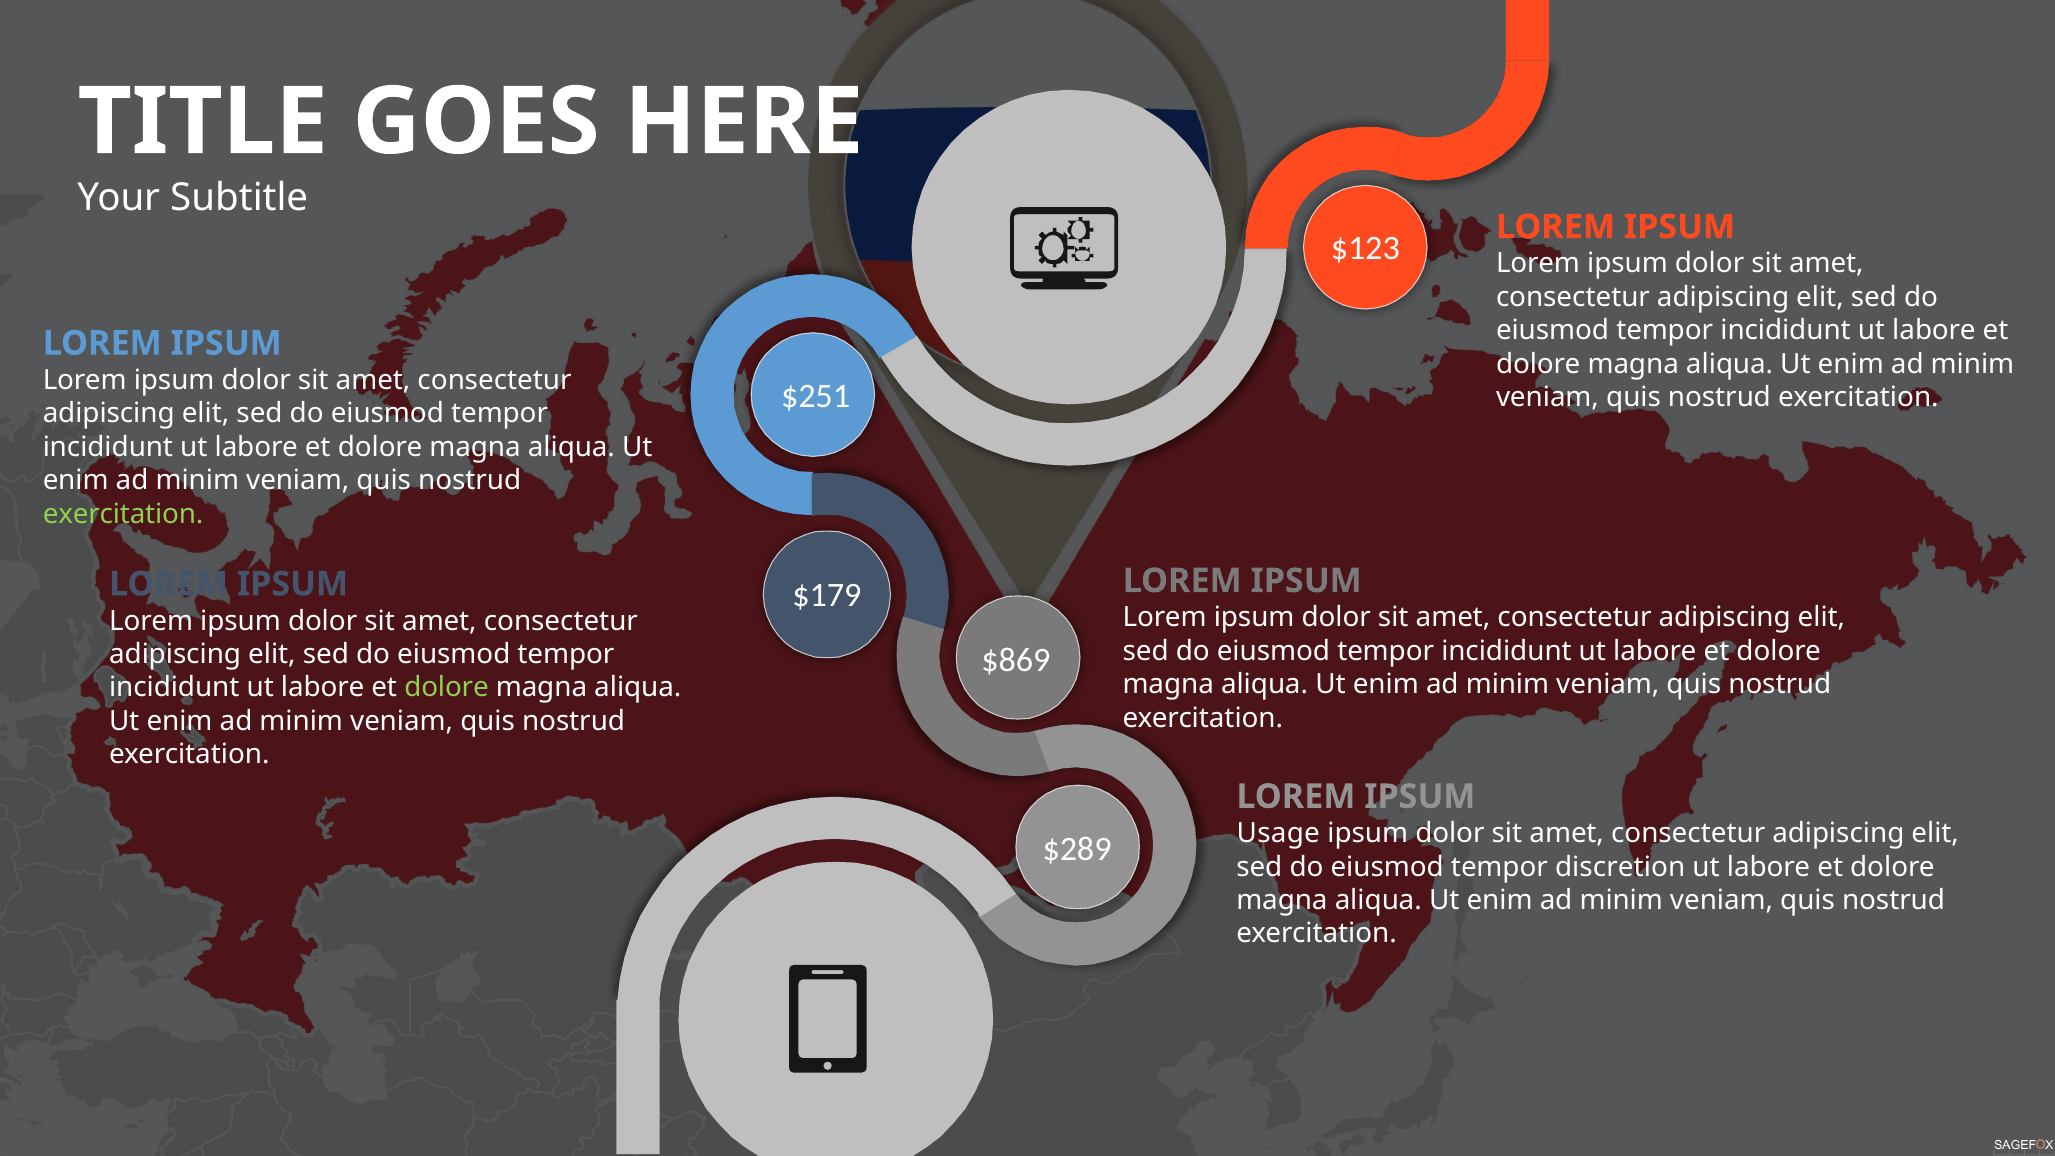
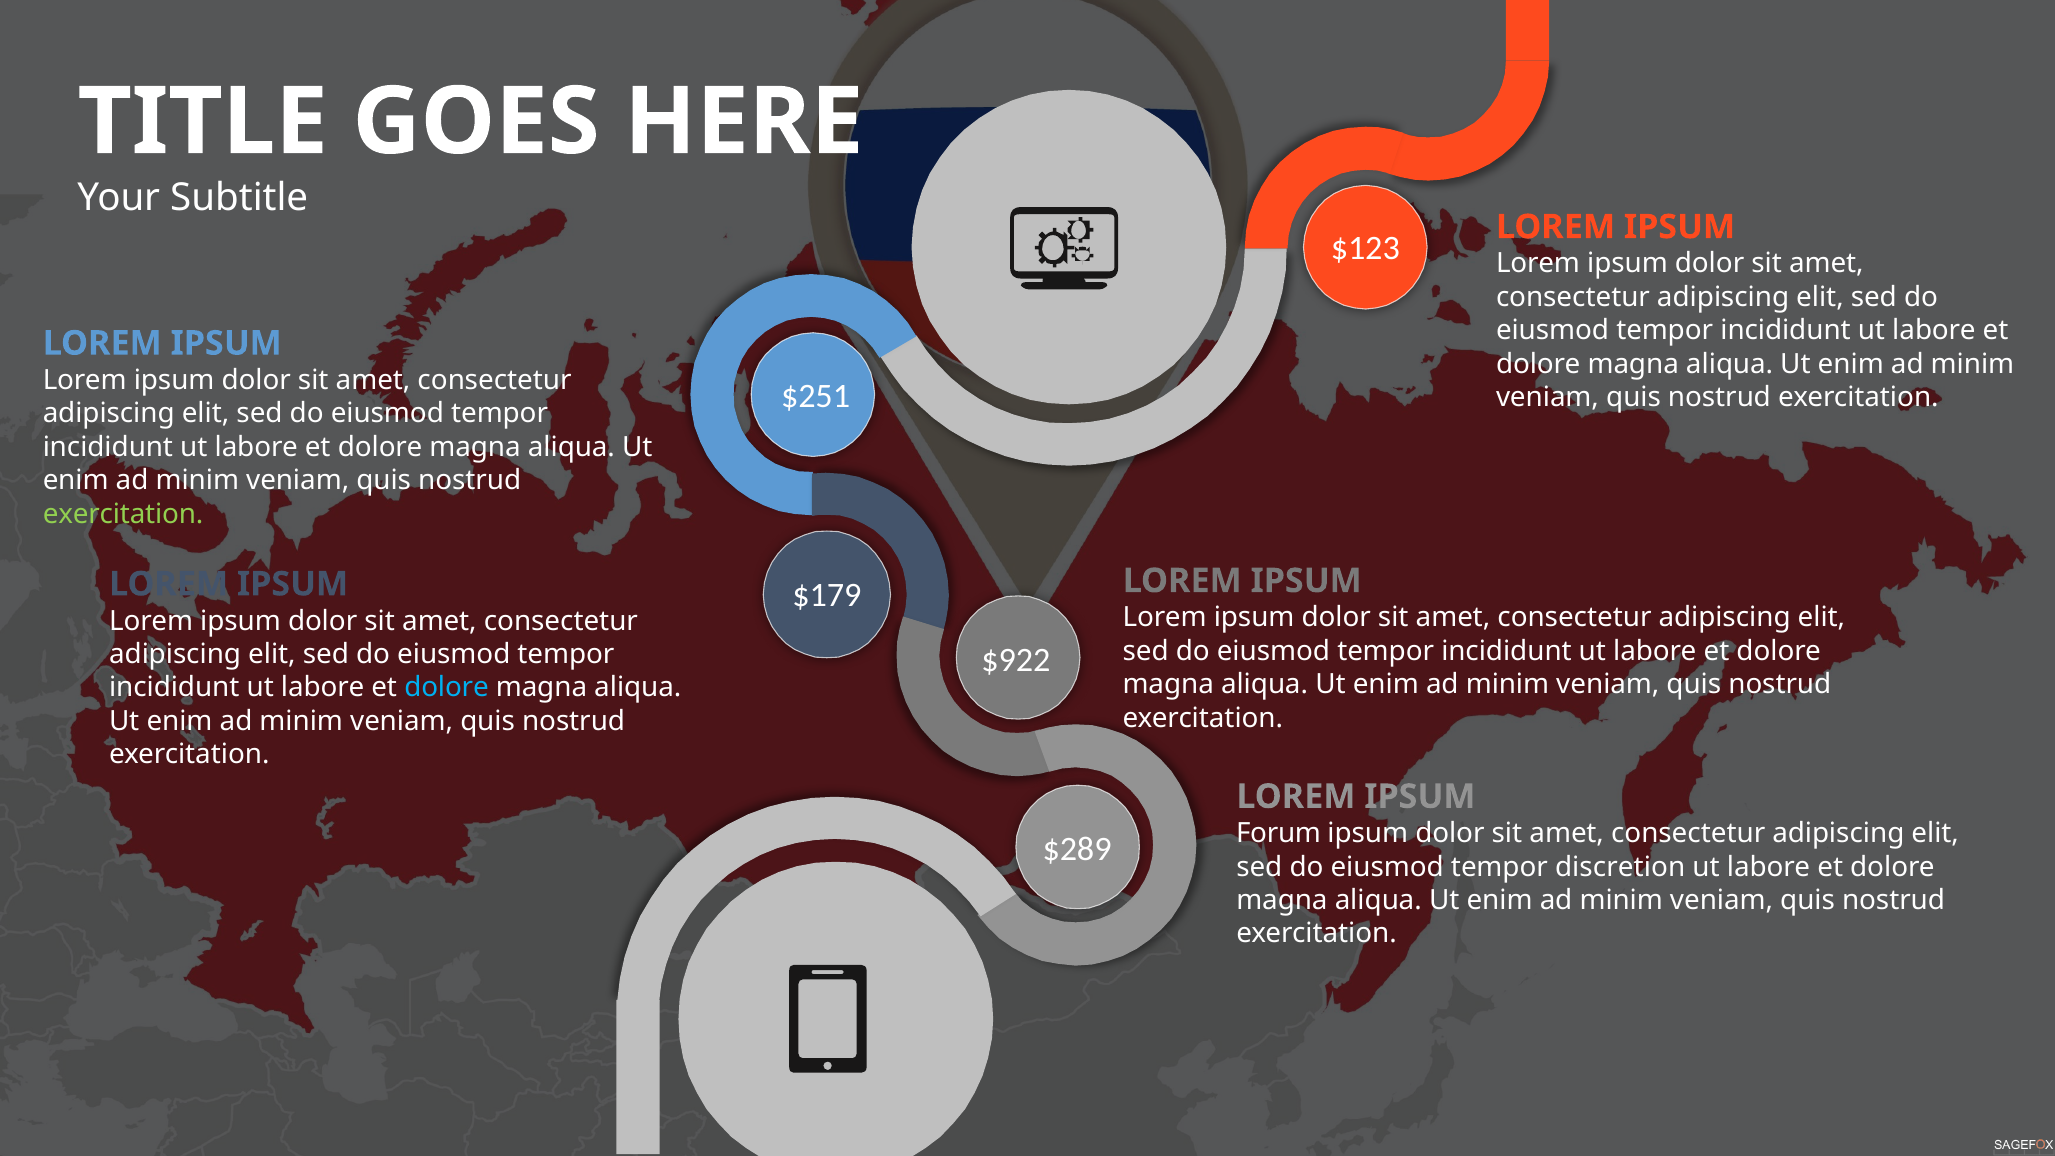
$869: $869 -> $922
dolore at (447, 688) colour: light green -> light blue
Usage: Usage -> Forum
